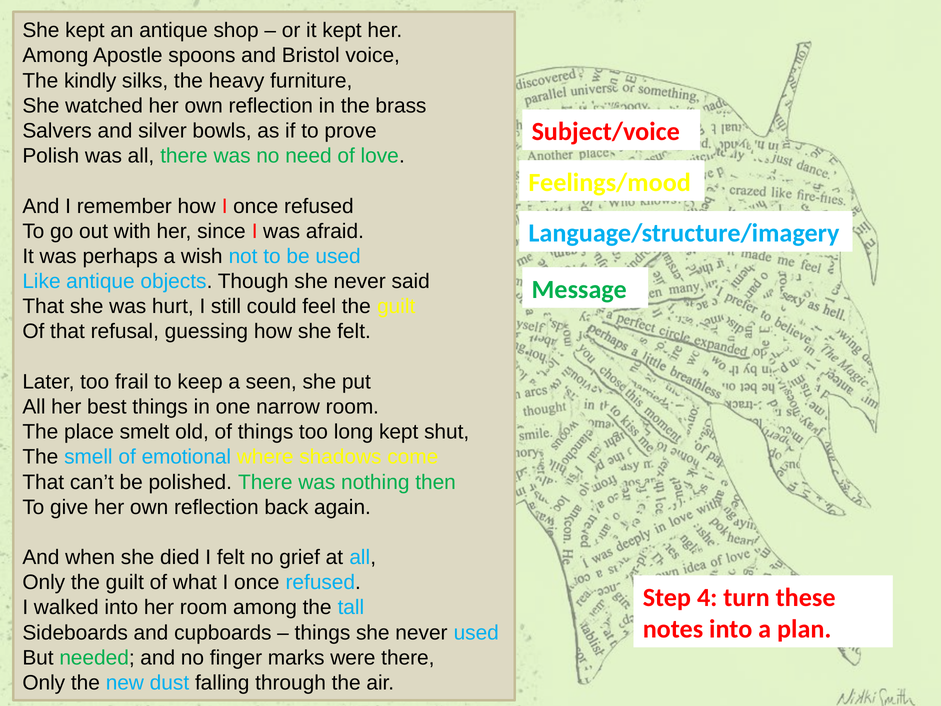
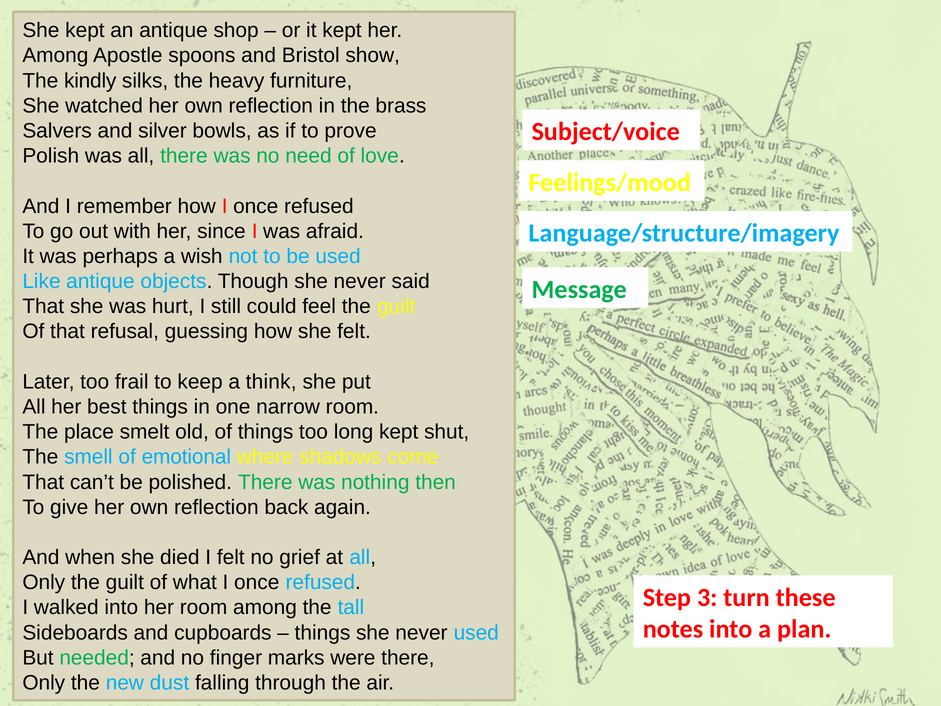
voice: voice -> show
seen: seen -> think
4: 4 -> 3
